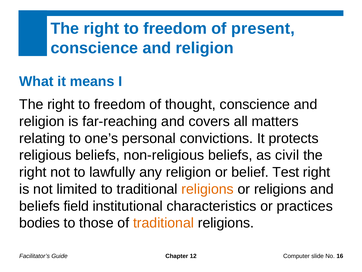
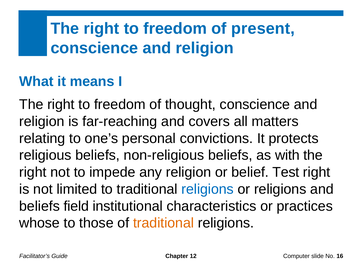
civil: civil -> with
lawfully: lawfully -> impede
religions at (208, 189) colour: orange -> blue
bodies: bodies -> whose
